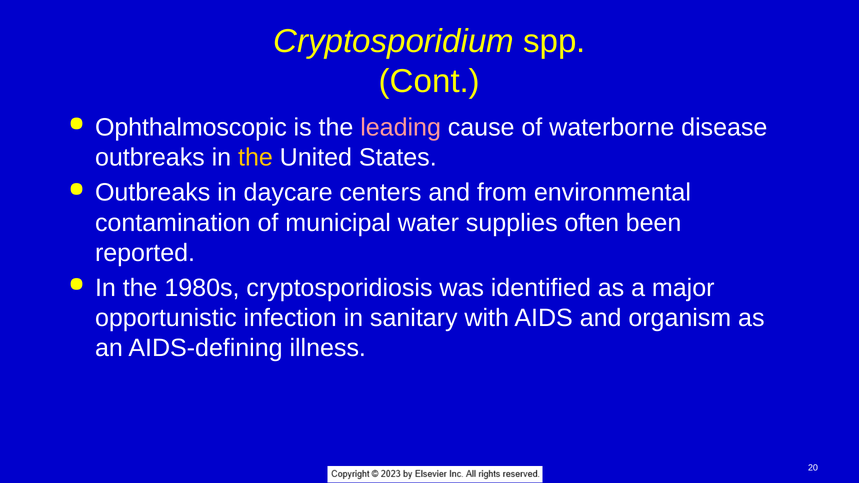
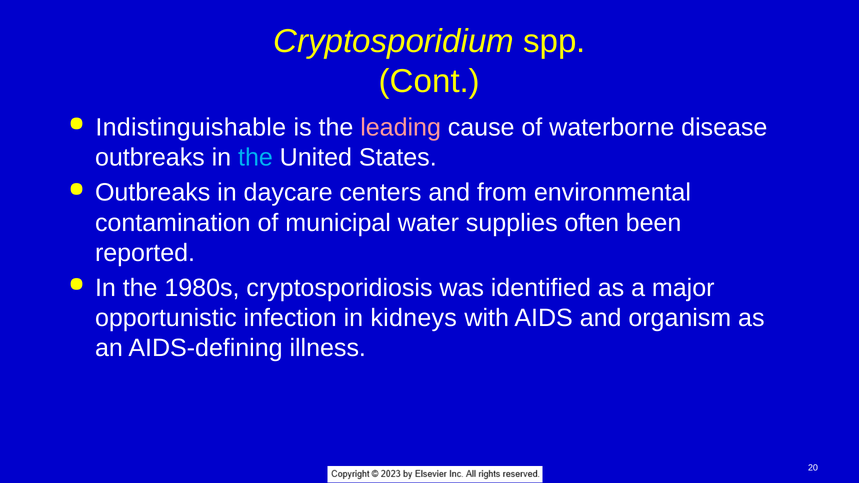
Ophthalmoscopic: Ophthalmoscopic -> Indistinguishable
the at (255, 158) colour: yellow -> light blue
sanitary: sanitary -> kidneys
